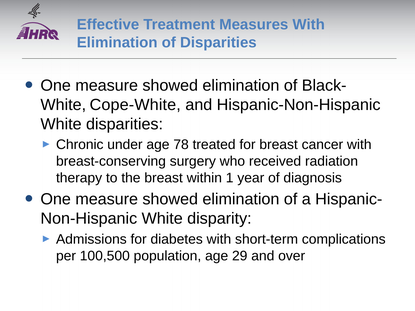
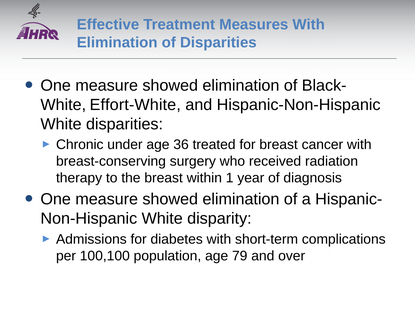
Cope-White: Cope-White -> Effort-White
78: 78 -> 36
100,500: 100,500 -> 100,100
29: 29 -> 79
